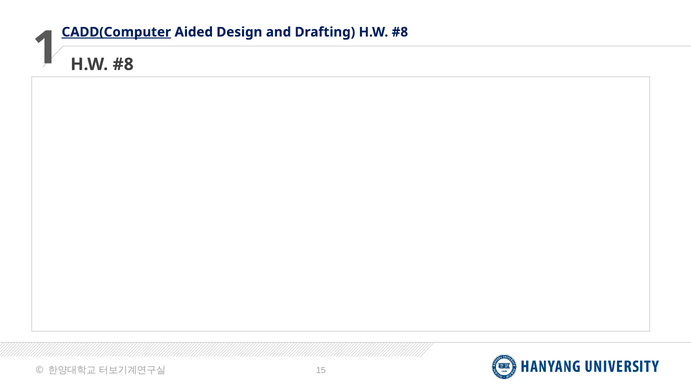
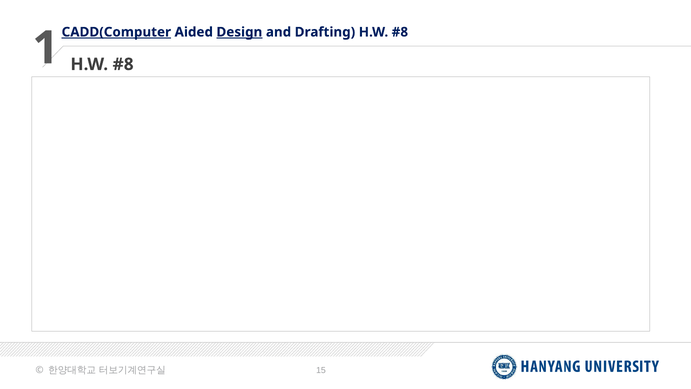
Design underline: none -> present
